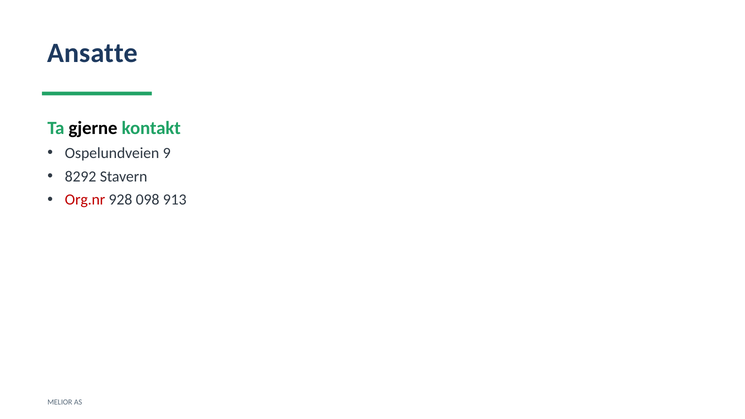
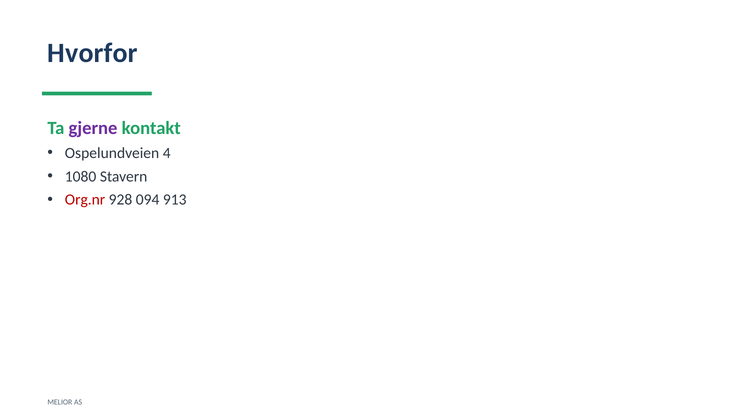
Ansatte: Ansatte -> Hvorfor
gjerne colour: black -> purple
9: 9 -> 4
8292: 8292 -> 1080
098: 098 -> 094
